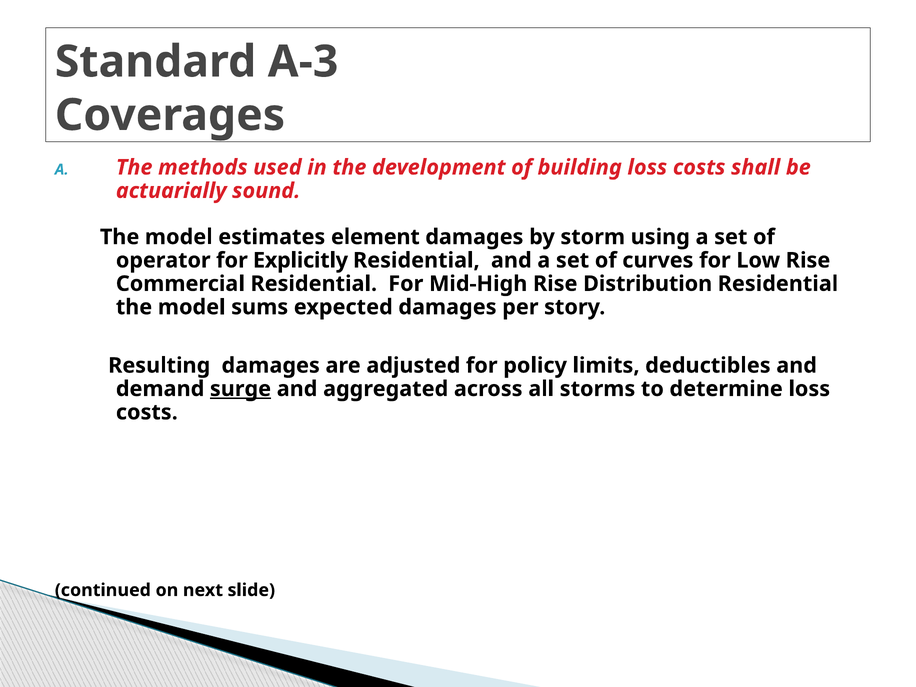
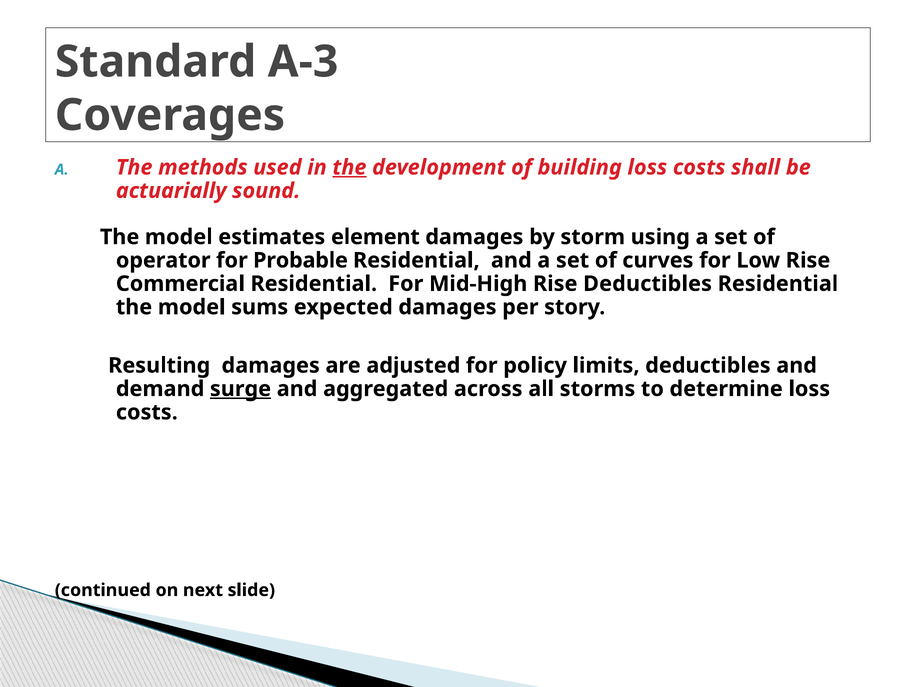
the at (349, 167) underline: none -> present
Explicitly: Explicitly -> Probable
Rise Distribution: Distribution -> Deductibles
